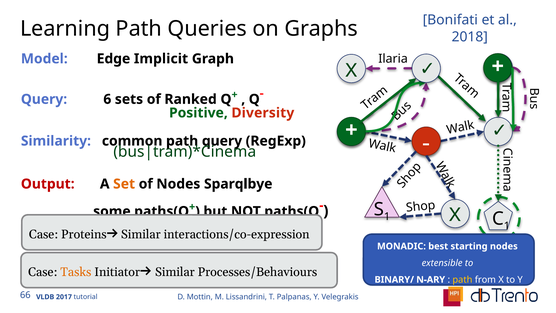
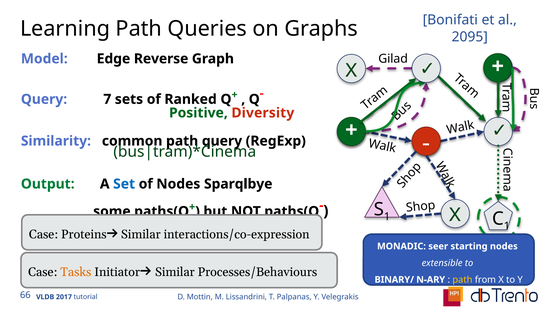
2018: 2018 -> 2095
Ilaria: Ilaria -> Gilad
Implicit: Implicit -> Reverse
6: 6 -> 7
Output colour: red -> green
Set colour: orange -> blue
best: best -> seer
